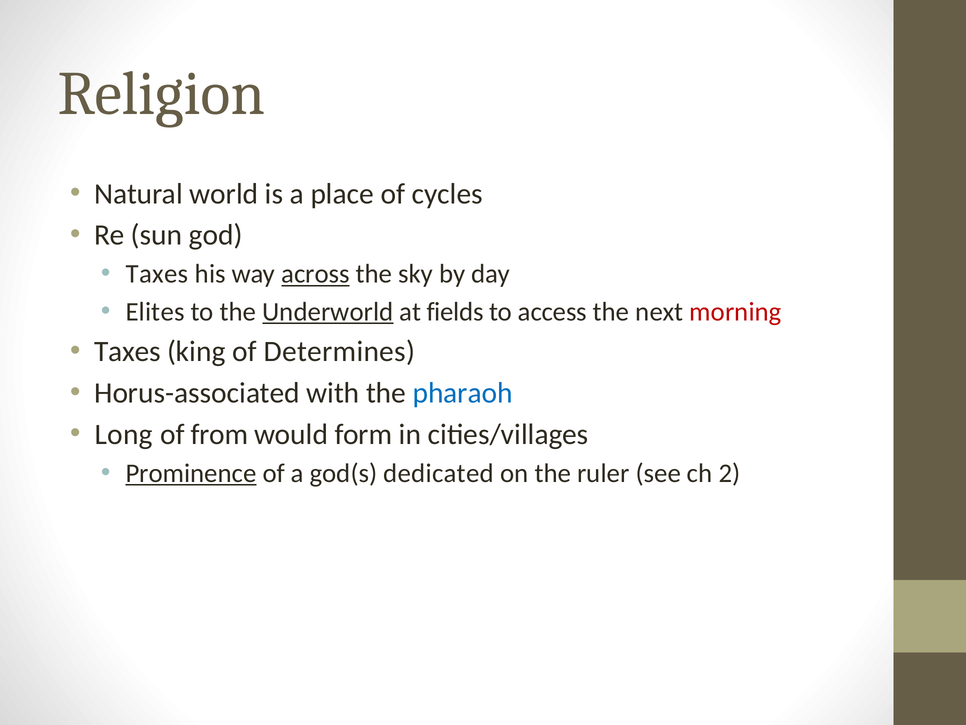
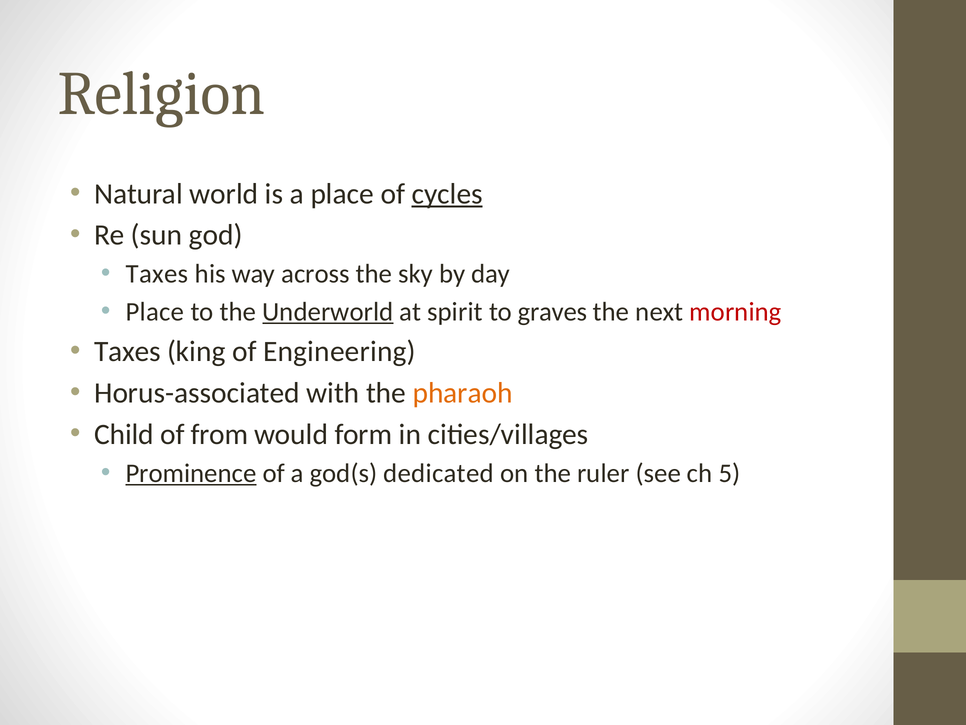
cycles underline: none -> present
across underline: present -> none
Elites at (155, 312): Elites -> Place
fields: fields -> spirit
access: access -> graves
Determines: Determines -> Engineering
pharaoh colour: blue -> orange
Long: Long -> Child
2: 2 -> 5
